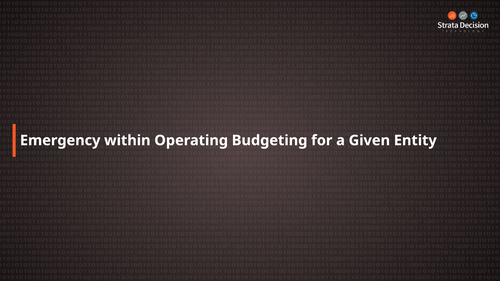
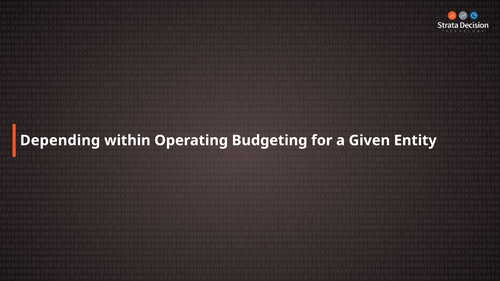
Emergency: Emergency -> Depending
